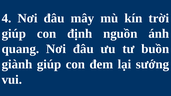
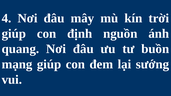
giành: giành -> mạng
